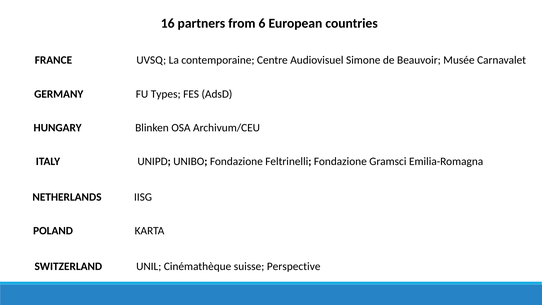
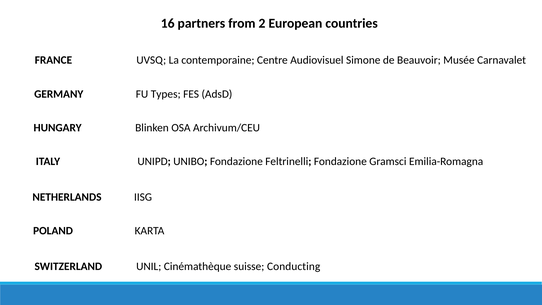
6: 6 -> 2
Perspective: Perspective -> Conducting
